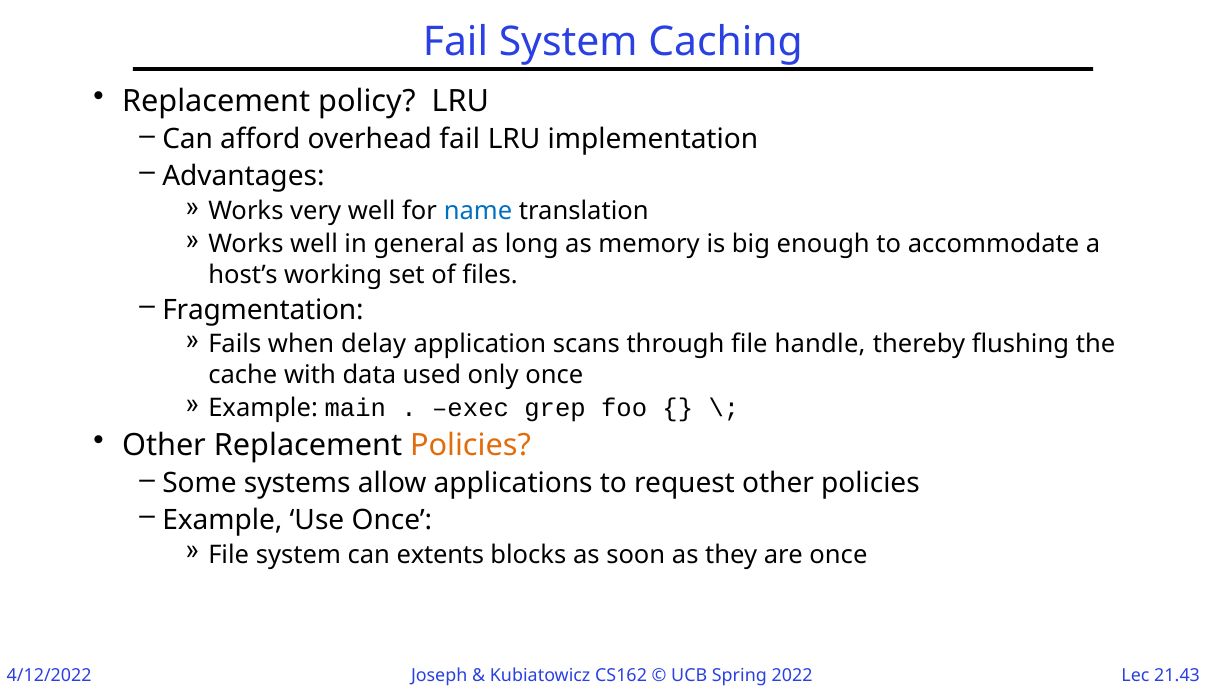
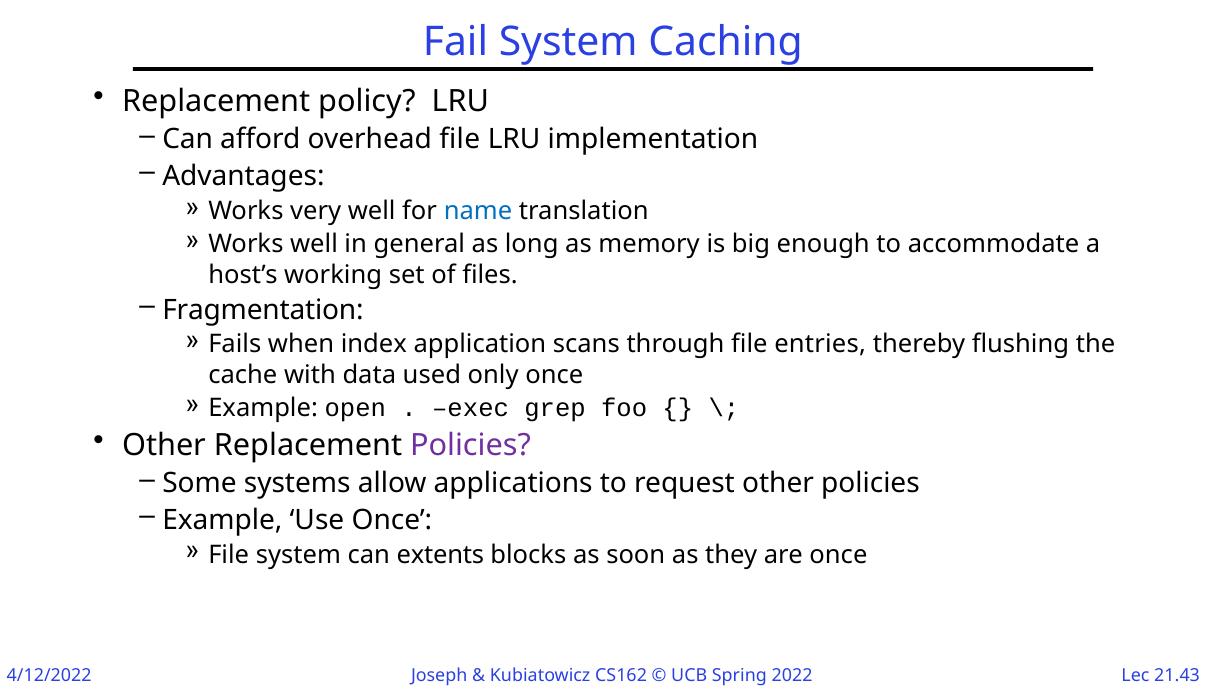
overhead fail: fail -> file
delay: delay -> index
handle: handle -> entries
main: main -> open
Policies at (470, 445) colour: orange -> purple
